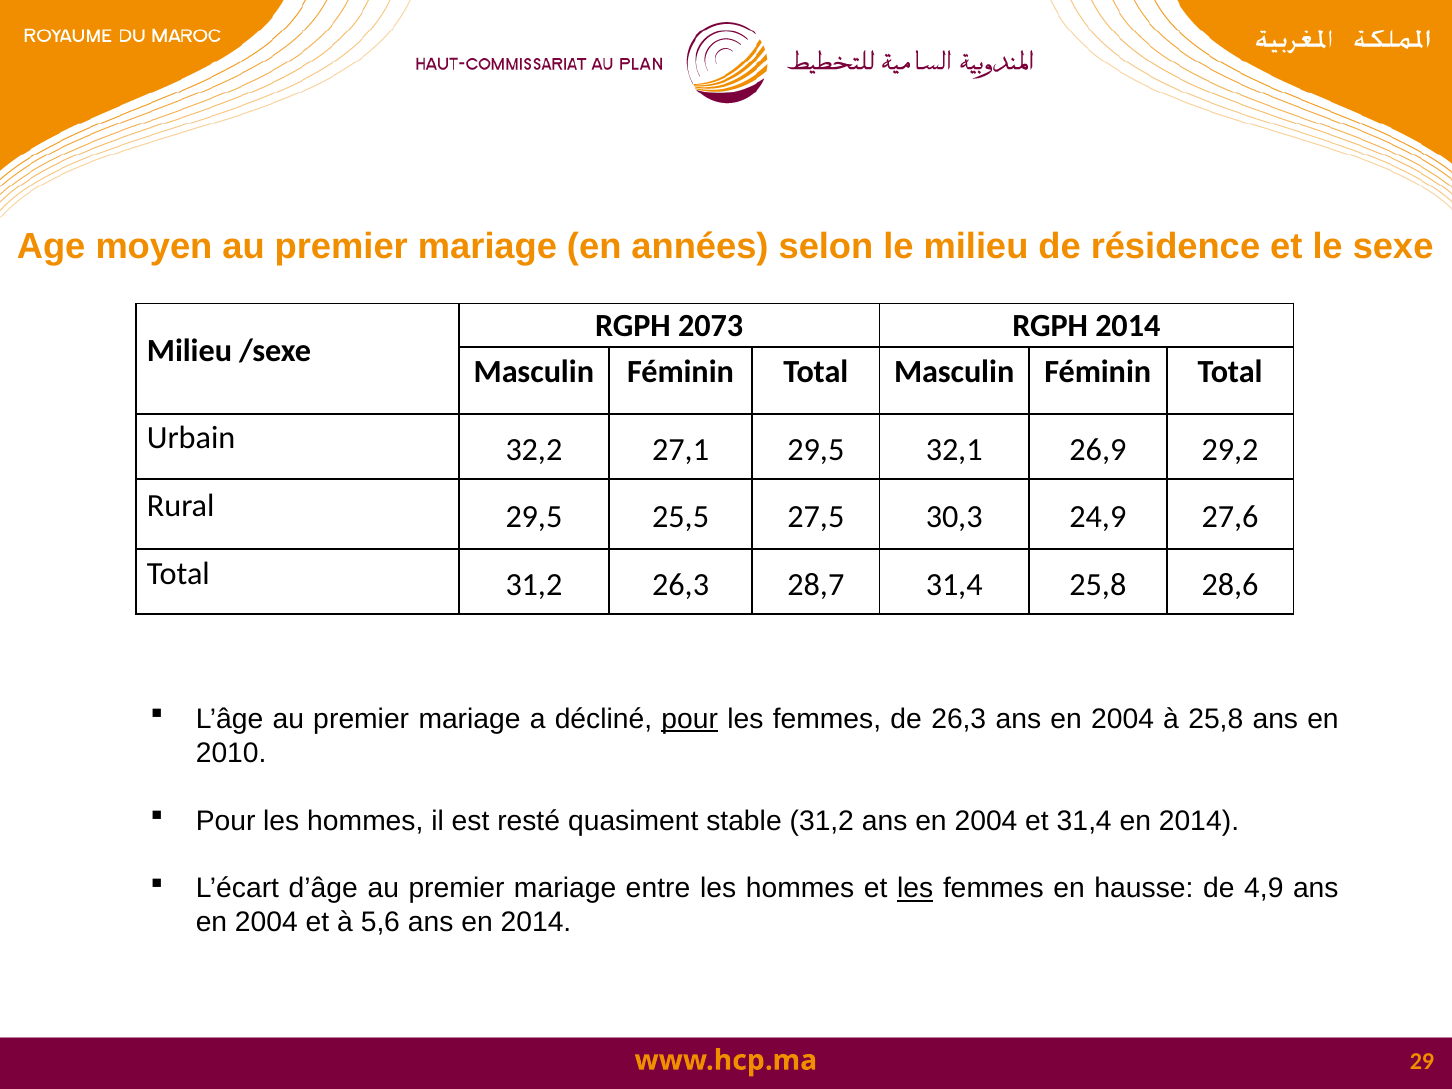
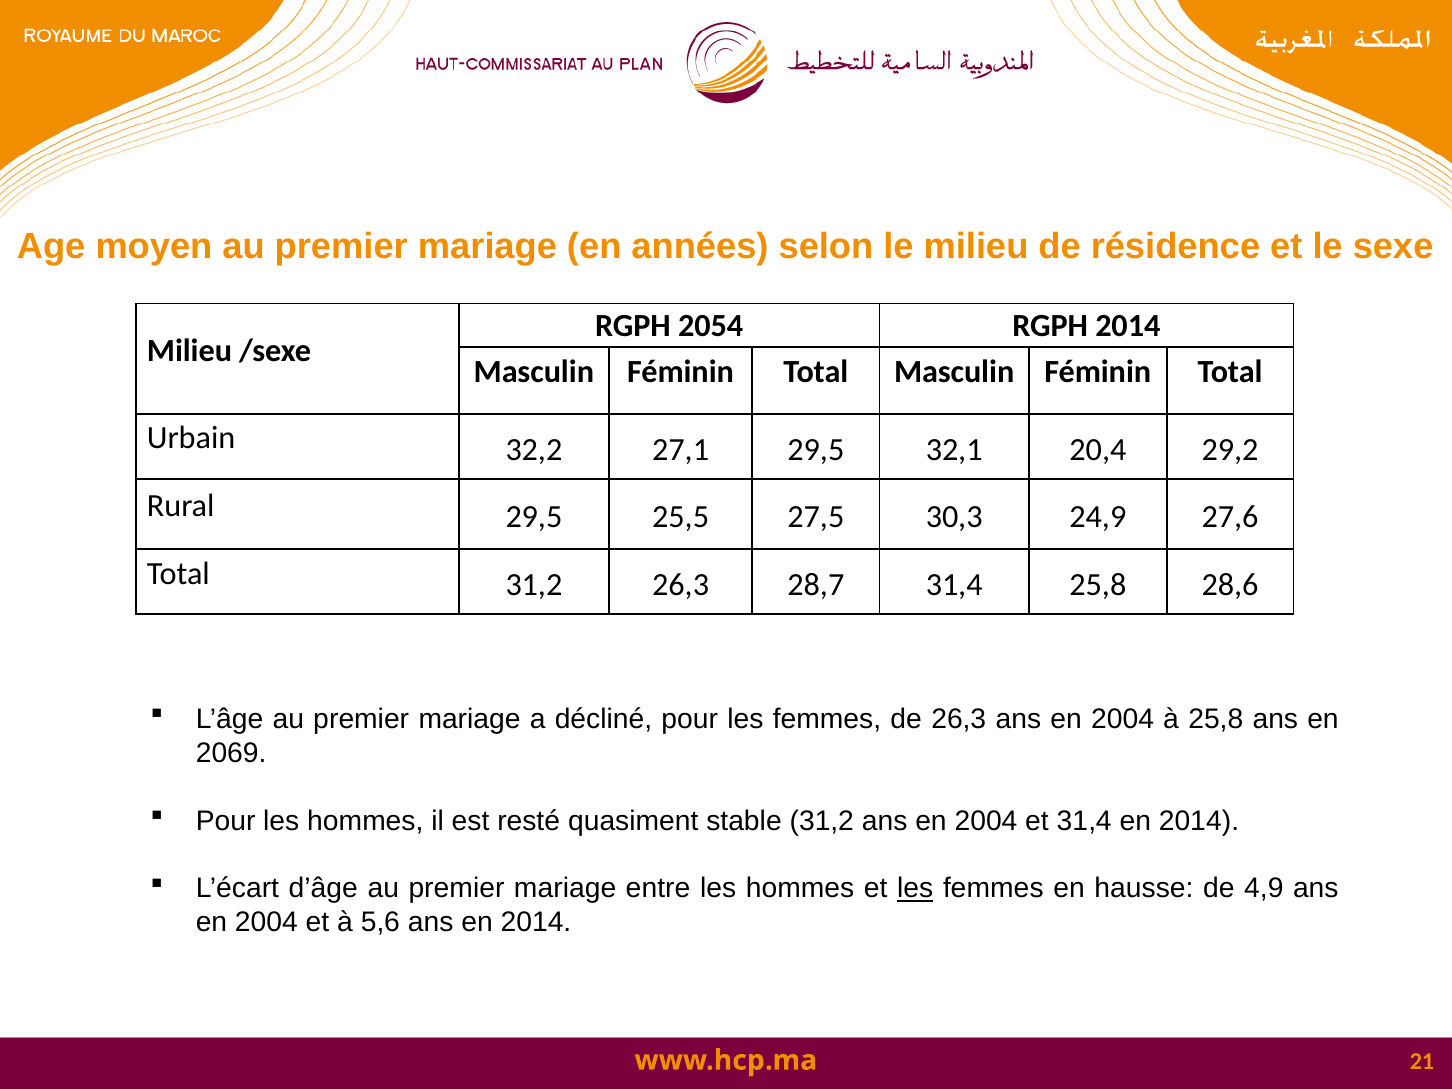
2073: 2073 -> 2054
26,9: 26,9 -> 20,4
pour at (690, 719) underline: present -> none
2010: 2010 -> 2069
29: 29 -> 21
